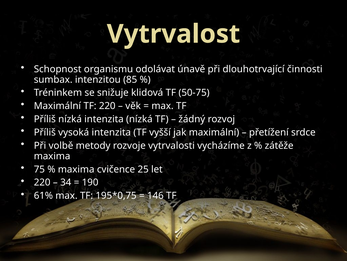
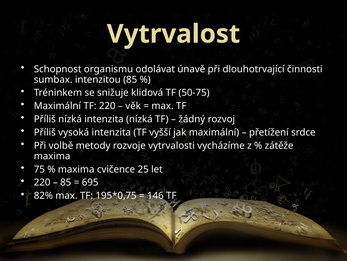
34 at (66, 182): 34 -> 85
190: 190 -> 695
61%: 61% -> 82%
